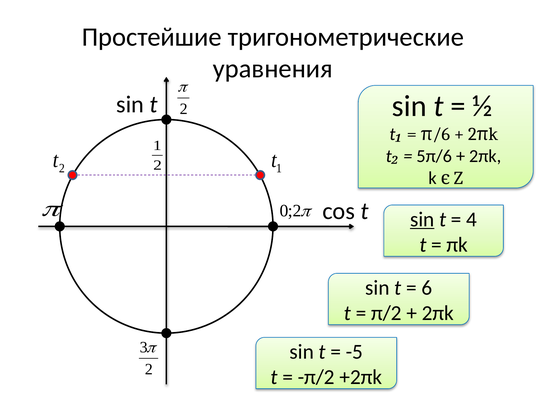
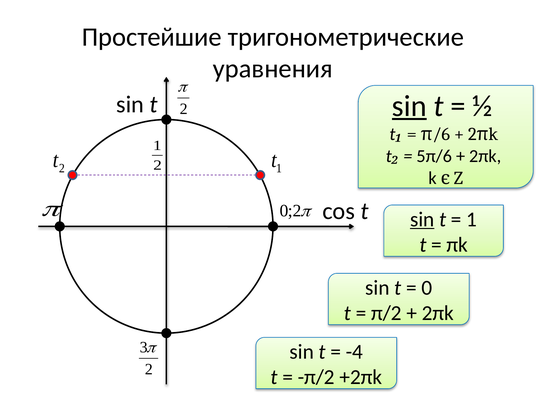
sin at (409, 106) underline: none -> present
4 at (472, 219): 4 -> 1
6 at (427, 287): 6 -> 0
-5: -5 -> -4
